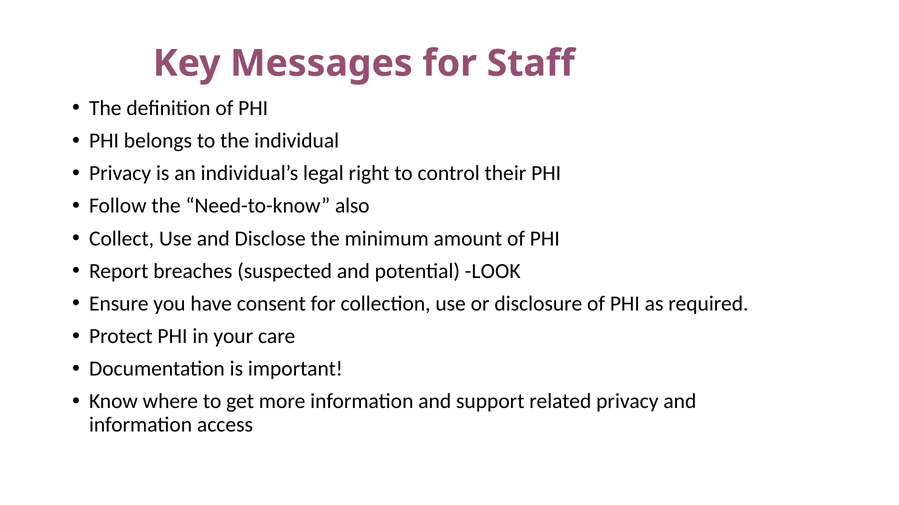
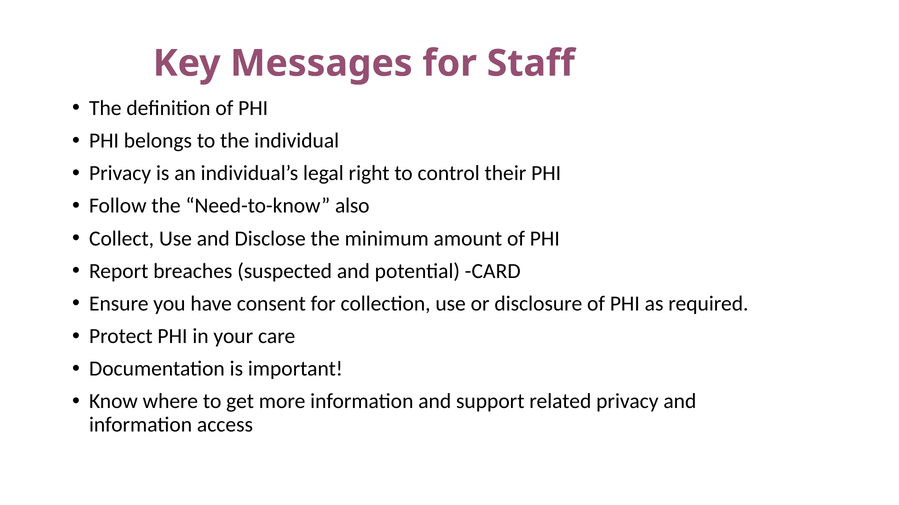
LOOK: LOOK -> CARD
